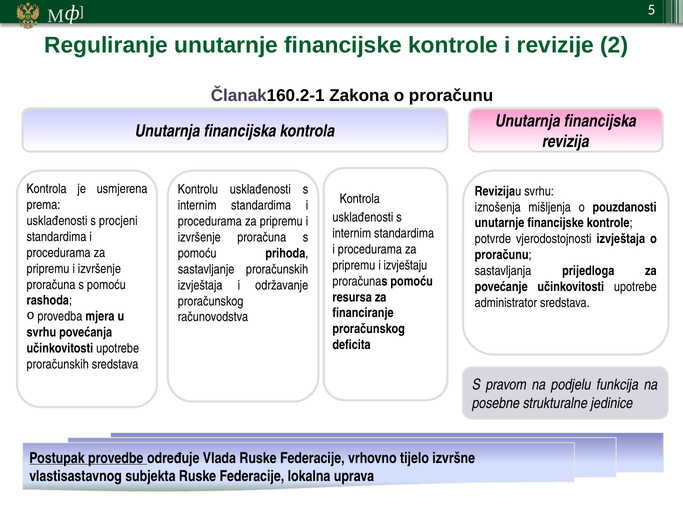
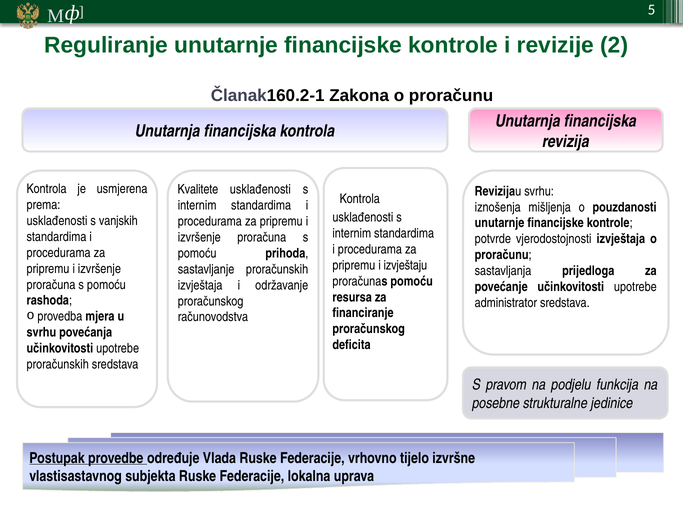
Kontrolu: Kontrolu -> Kvalitete
procjeni: procjeni -> vanjskih
